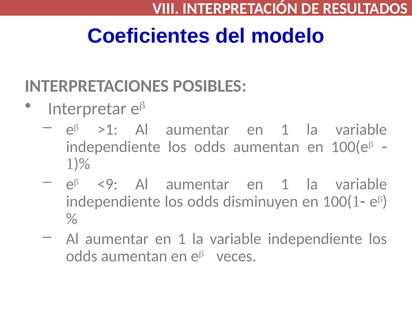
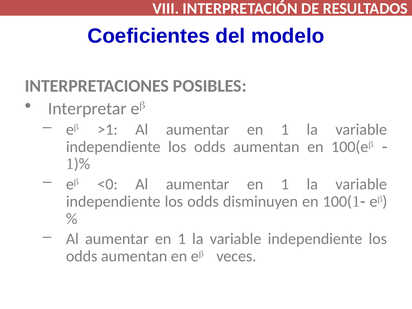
<9: <9 -> <0
